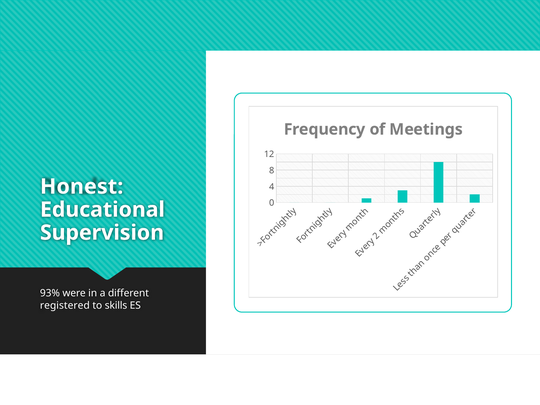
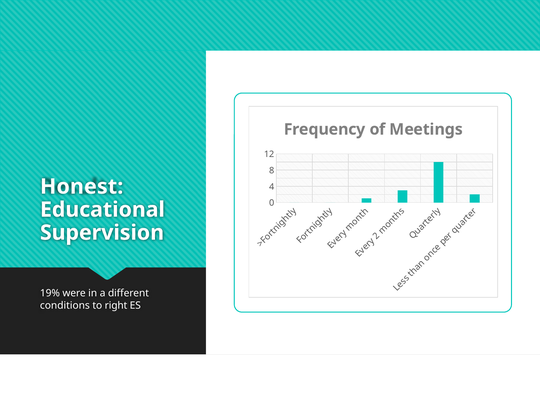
93%: 93% -> 19%
registered: registered -> conditions
skills: skills -> right
